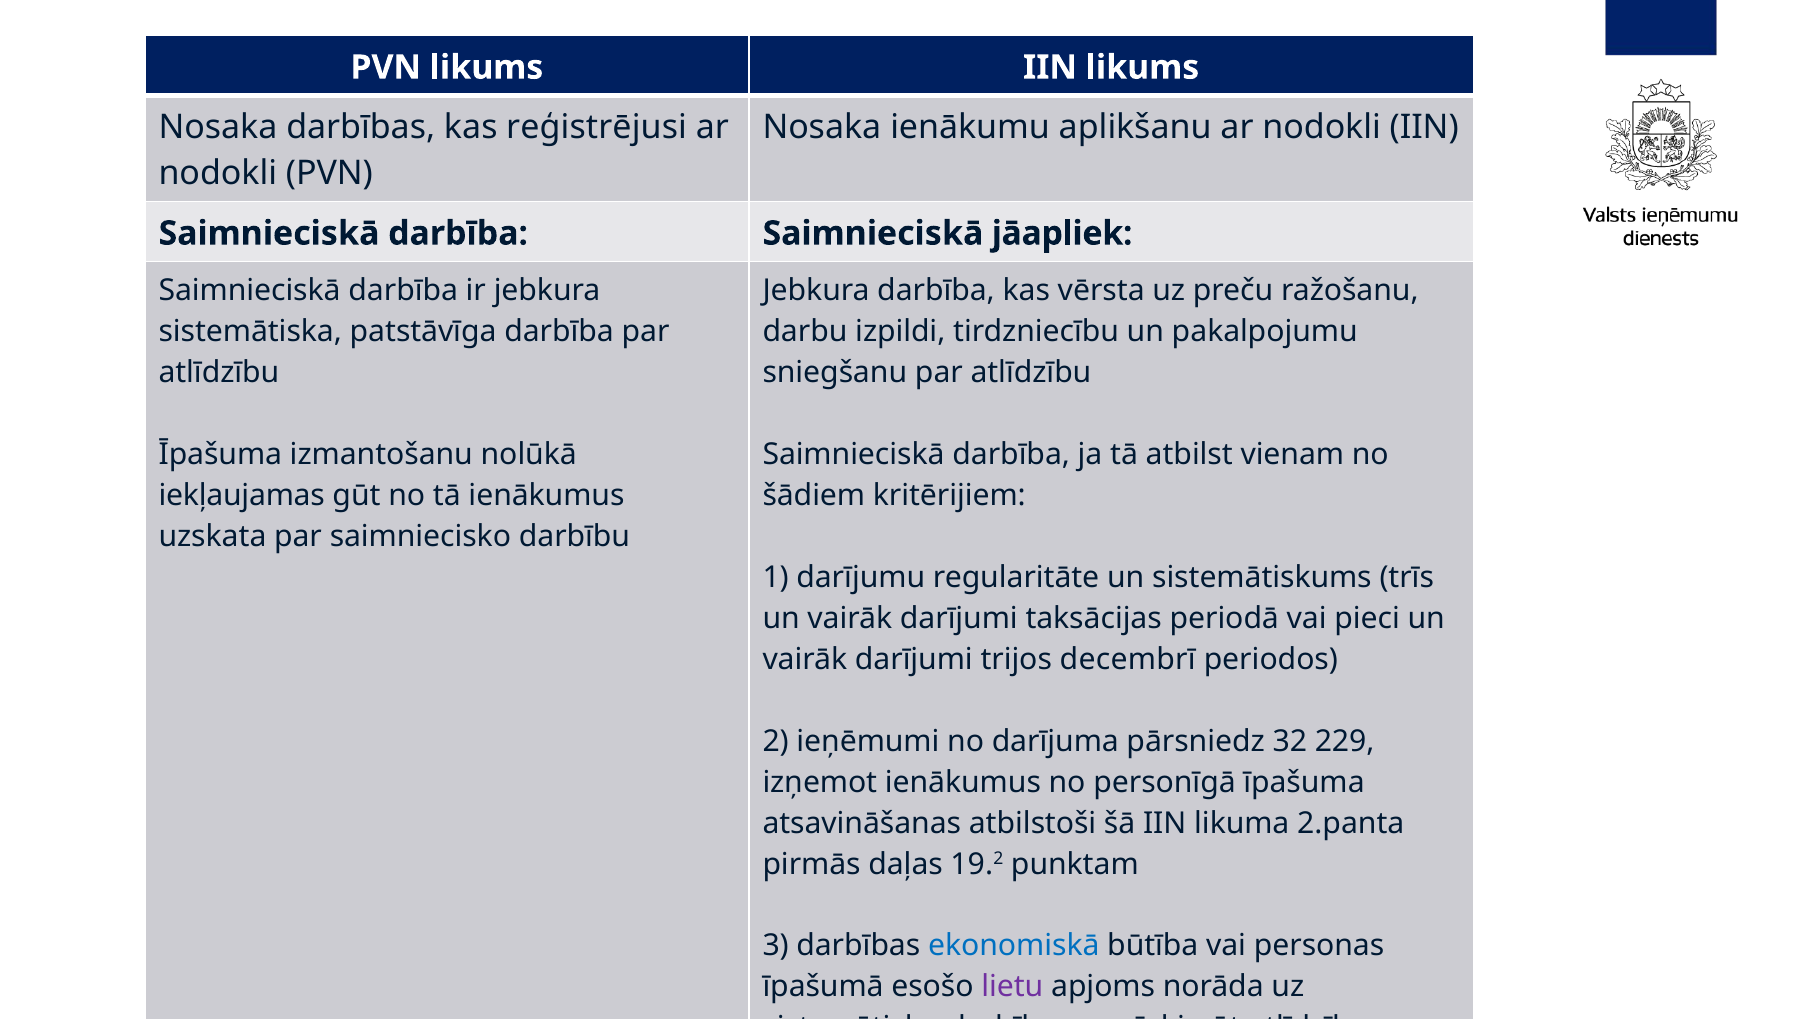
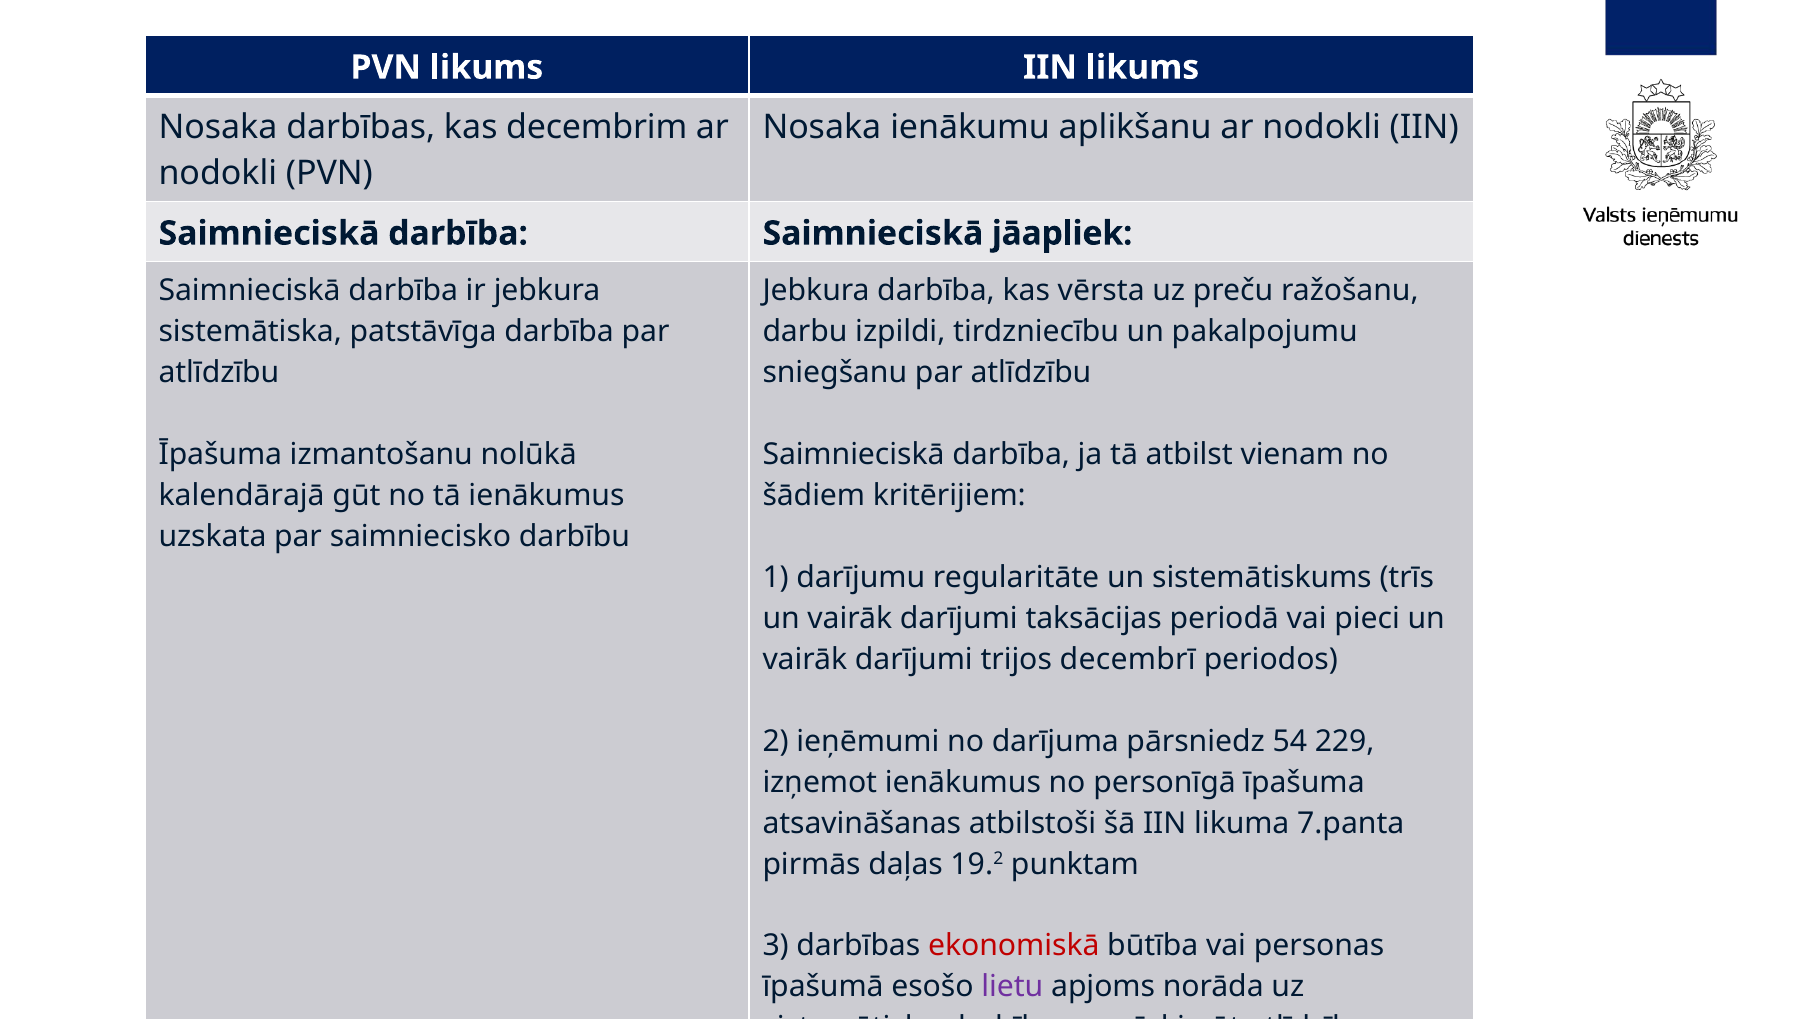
reģistrējusi: reģistrējusi -> decembrim
iekļaujamas: iekļaujamas -> kalendārajā
32: 32 -> 54
2.panta: 2.panta -> 7.panta
ekonomiskā colour: blue -> red
